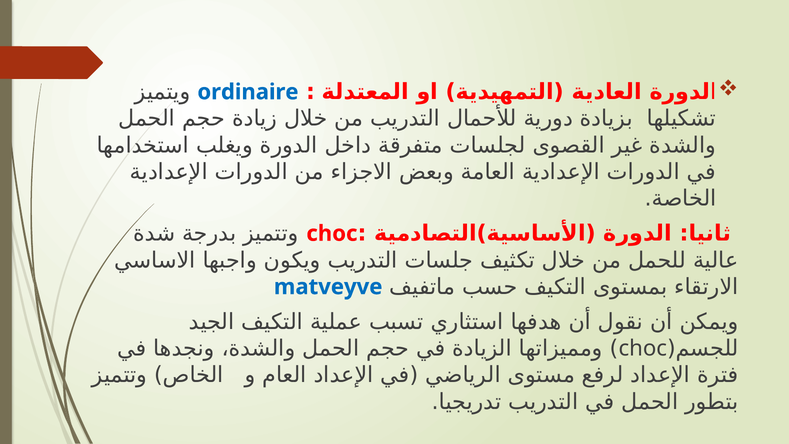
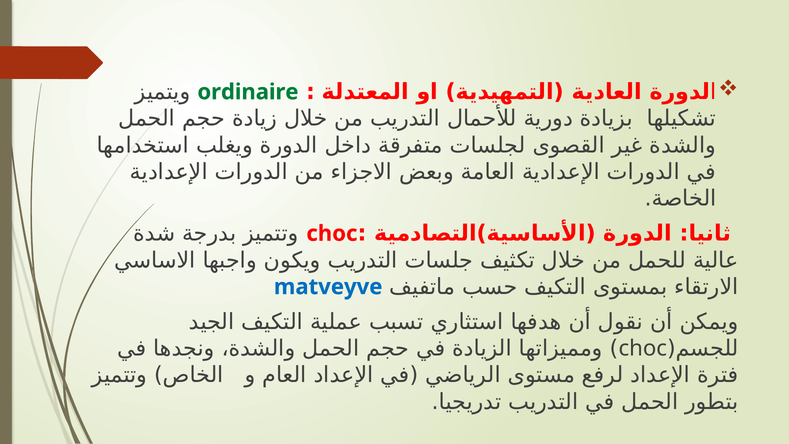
ordinaire colour: blue -> green
